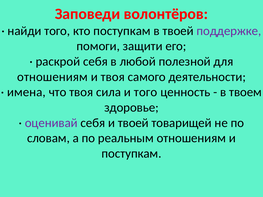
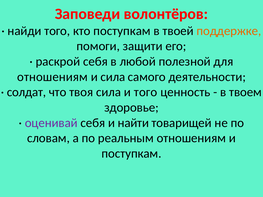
поддержке colour: purple -> orange
и твоя: твоя -> сила
имена: имена -> солдат
и твоей: твоей -> найти
